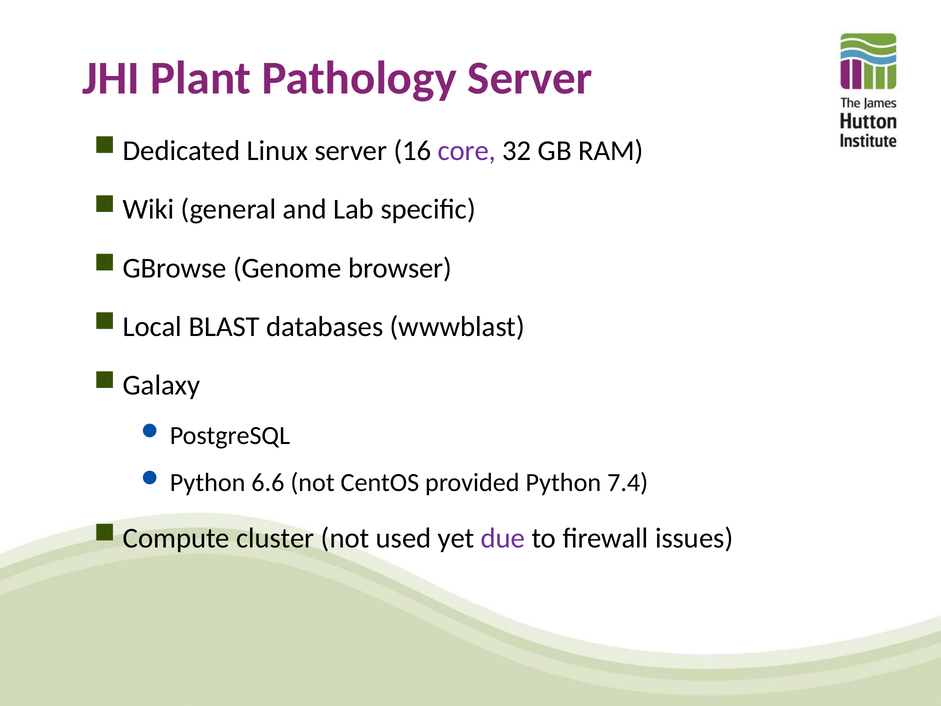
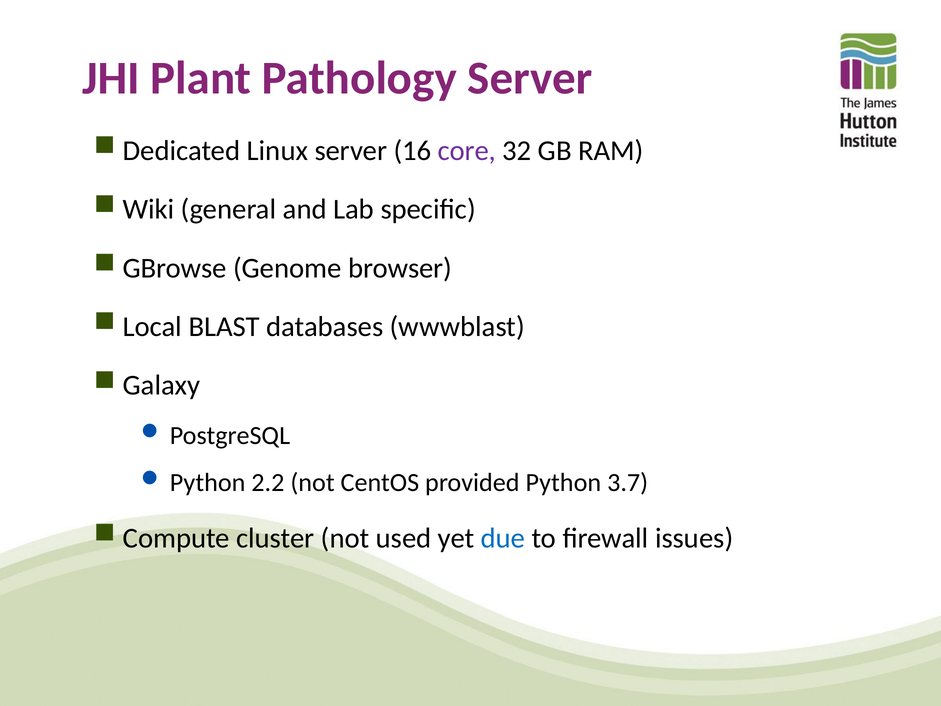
6.6: 6.6 -> 2.2
7.4: 7.4 -> 3.7
due colour: purple -> blue
